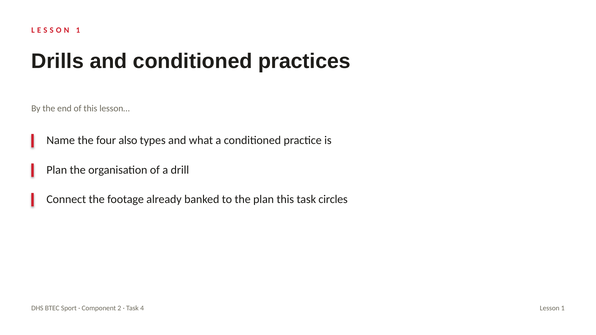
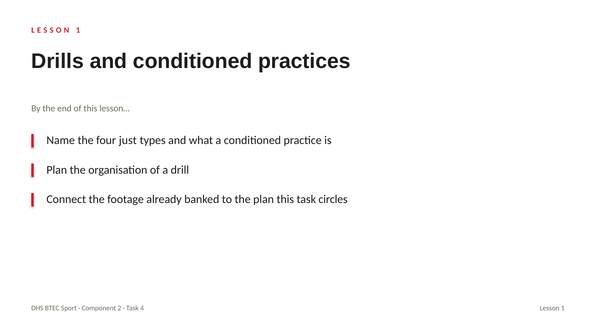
also: also -> just
